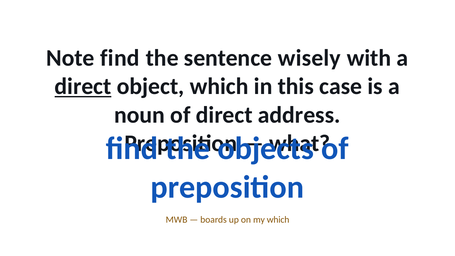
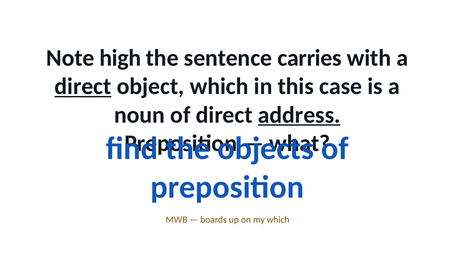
Note find: find -> high
wisely: wisely -> carries
address underline: none -> present
